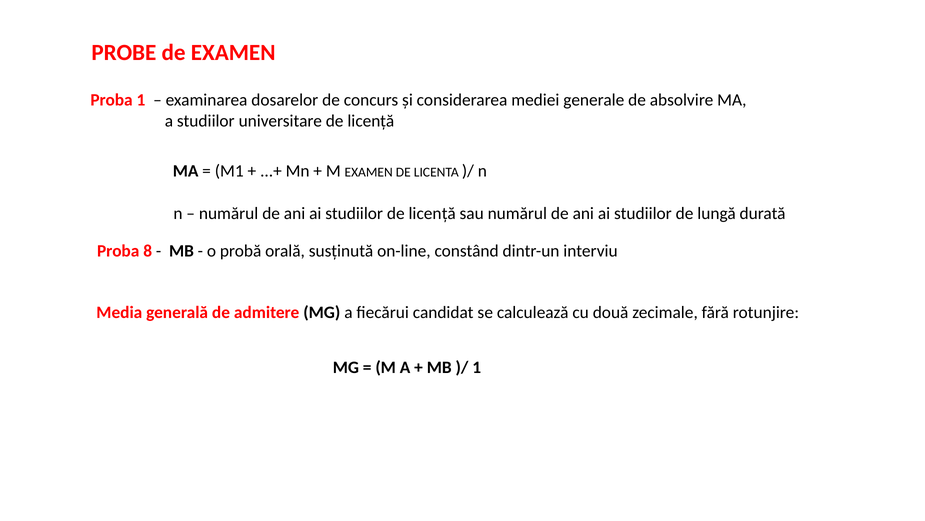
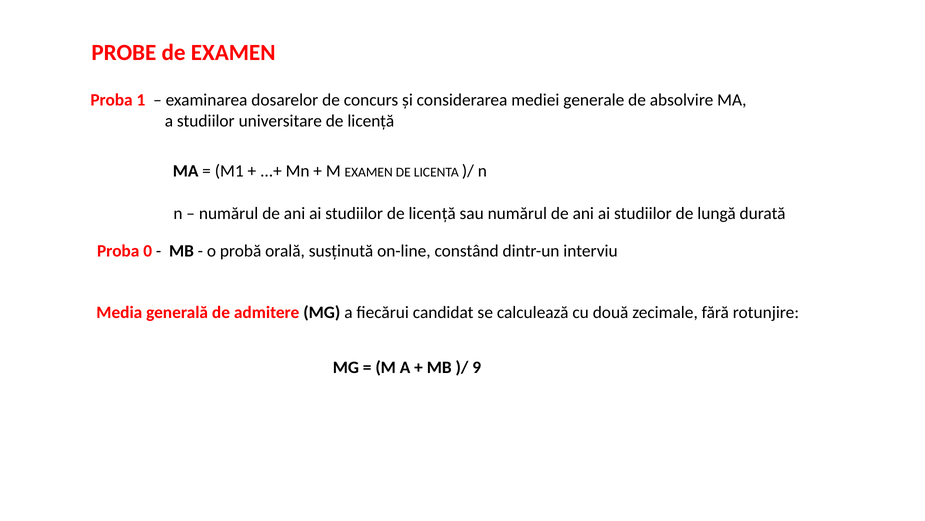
8: 8 -> 0
1 at (477, 367): 1 -> 9
